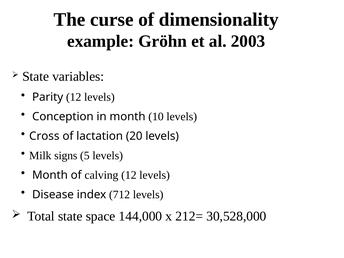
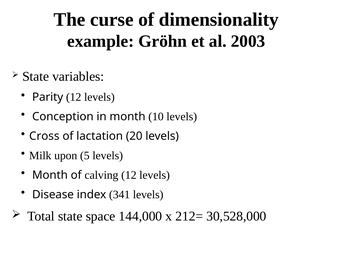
signs: signs -> upon
712: 712 -> 341
